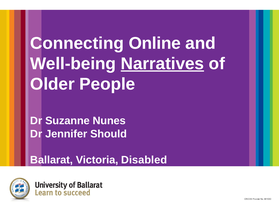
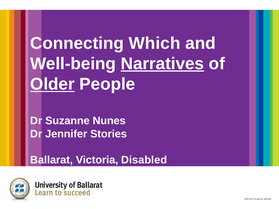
Online: Online -> Which
Older underline: none -> present
Should: Should -> Stories
